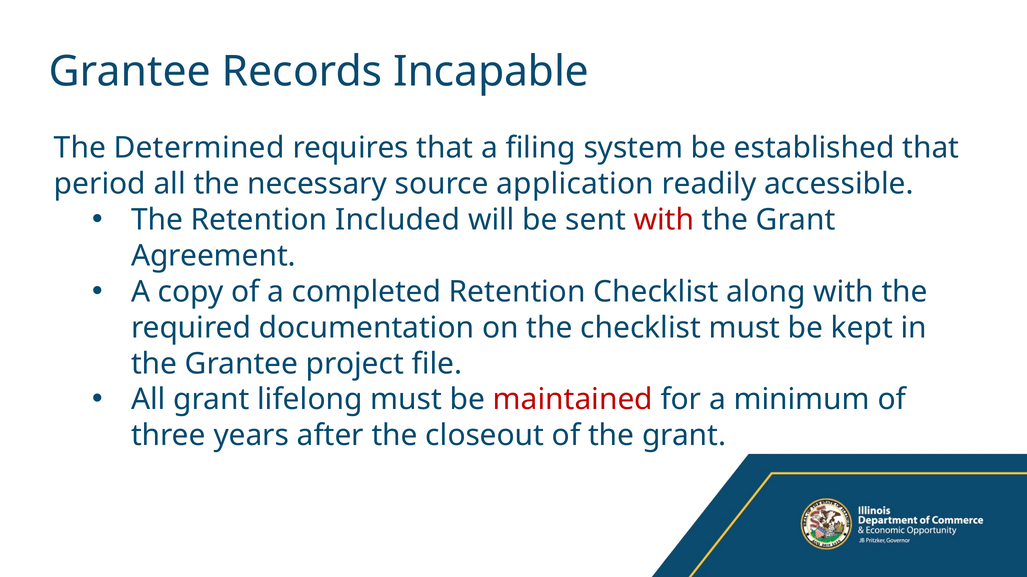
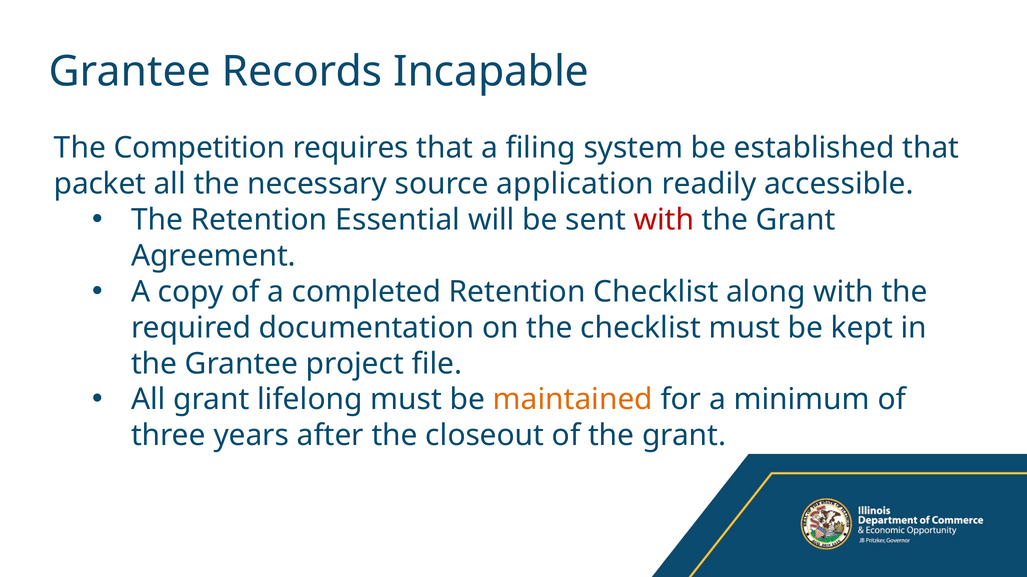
Determined: Determined -> Competition
period: period -> packet
Included: Included -> Essential
maintained colour: red -> orange
